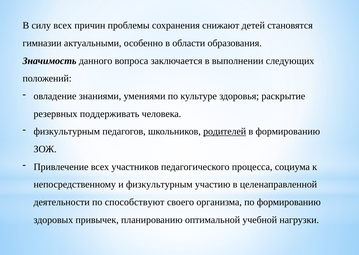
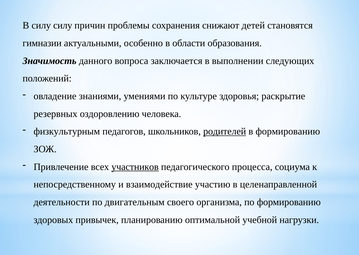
силу всех: всех -> силу
поддерживать: поддерживать -> оздоровлению
участников underline: none -> present
и физкультурным: физкультурным -> взаимодействие
способствуют: способствуют -> двигательным
